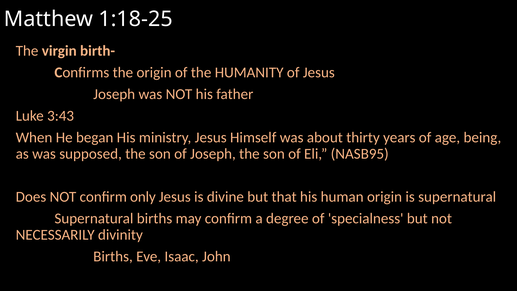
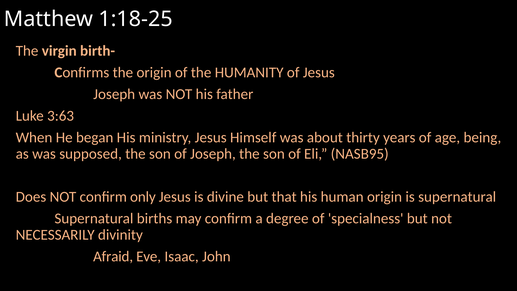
3:43: 3:43 -> 3:63
Births at (113, 256): Births -> Afraid
